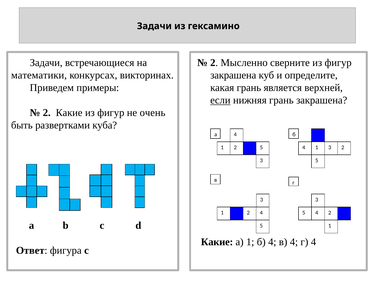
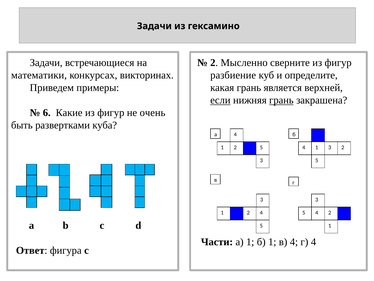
закрашена at (233, 75): закрашена -> разбиение
грань at (281, 100) underline: none -> present
2 at (47, 113): 2 -> 6
Какие at (217, 242): Какие -> Части
б 4: 4 -> 1
